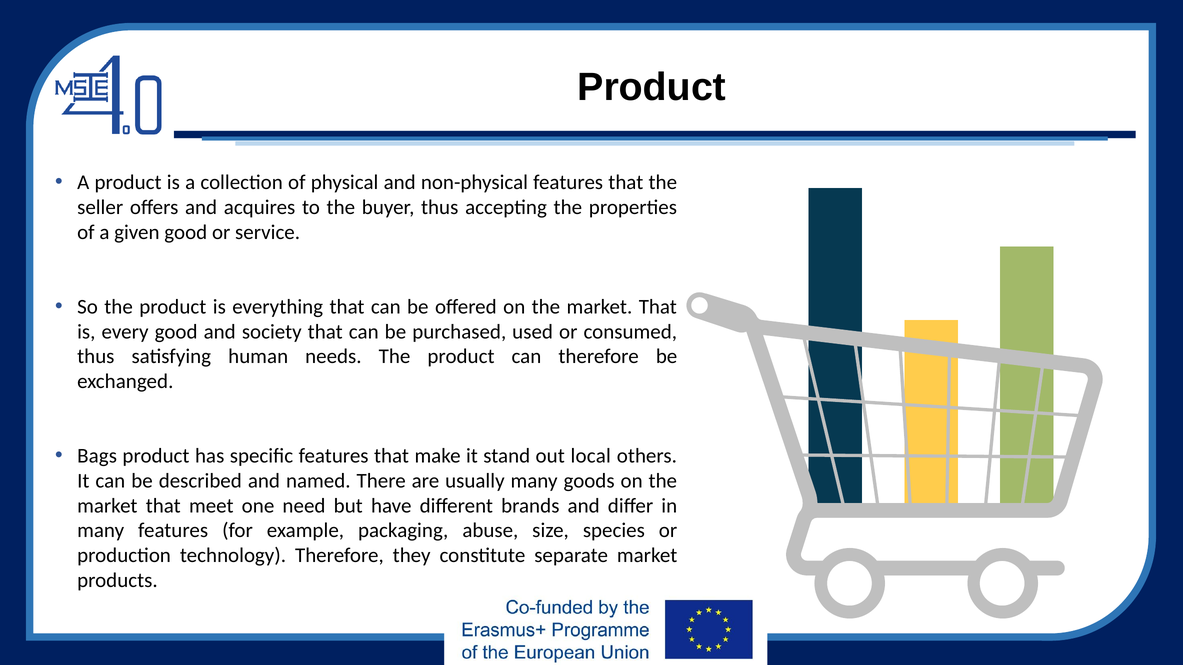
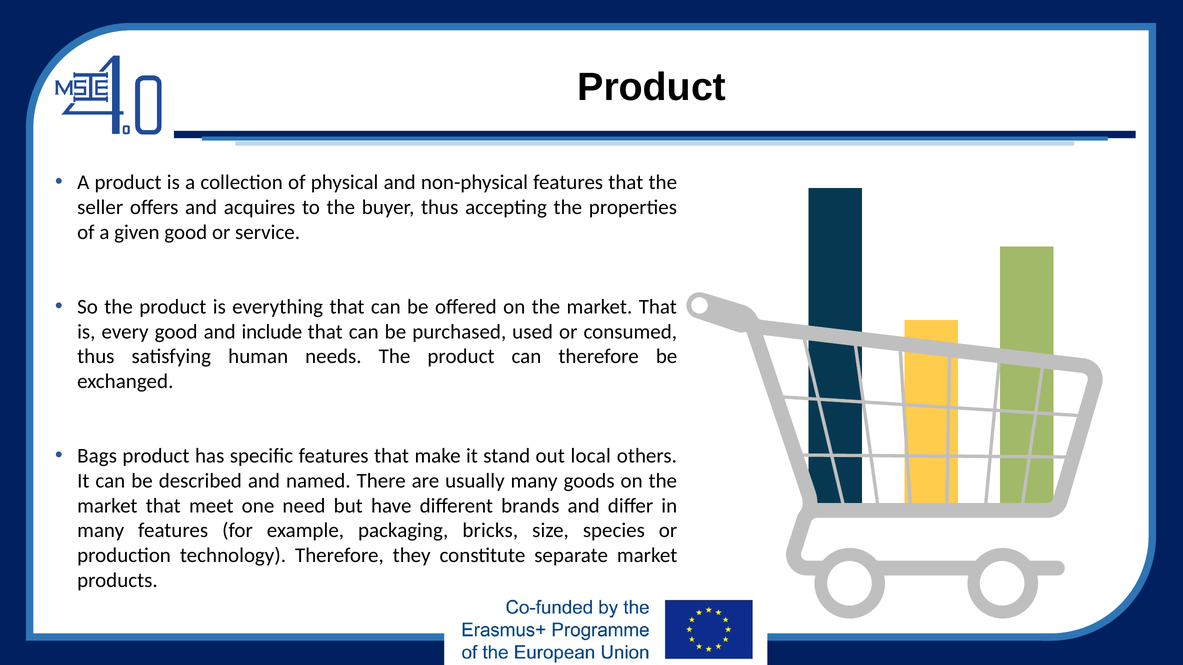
society: society -> include
abuse: abuse -> bricks
